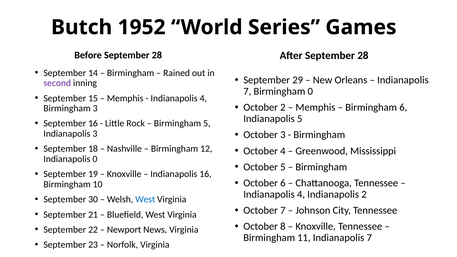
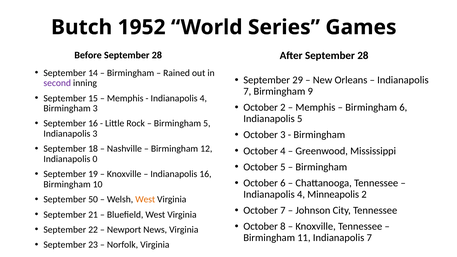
Birmingham 0: 0 -> 9
4 Indianapolis: Indianapolis -> Minneapolis
30: 30 -> 50
West at (145, 200) colour: blue -> orange
